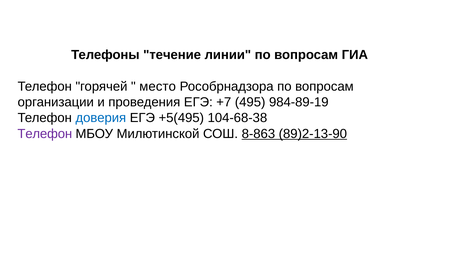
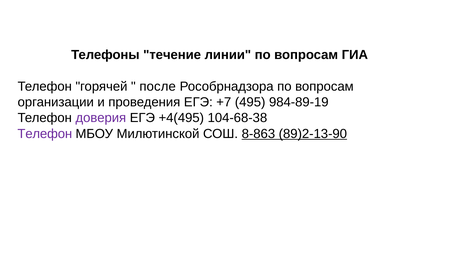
место: место -> после
доверия colour: blue -> purple
+5(495: +5(495 -> +4(495
